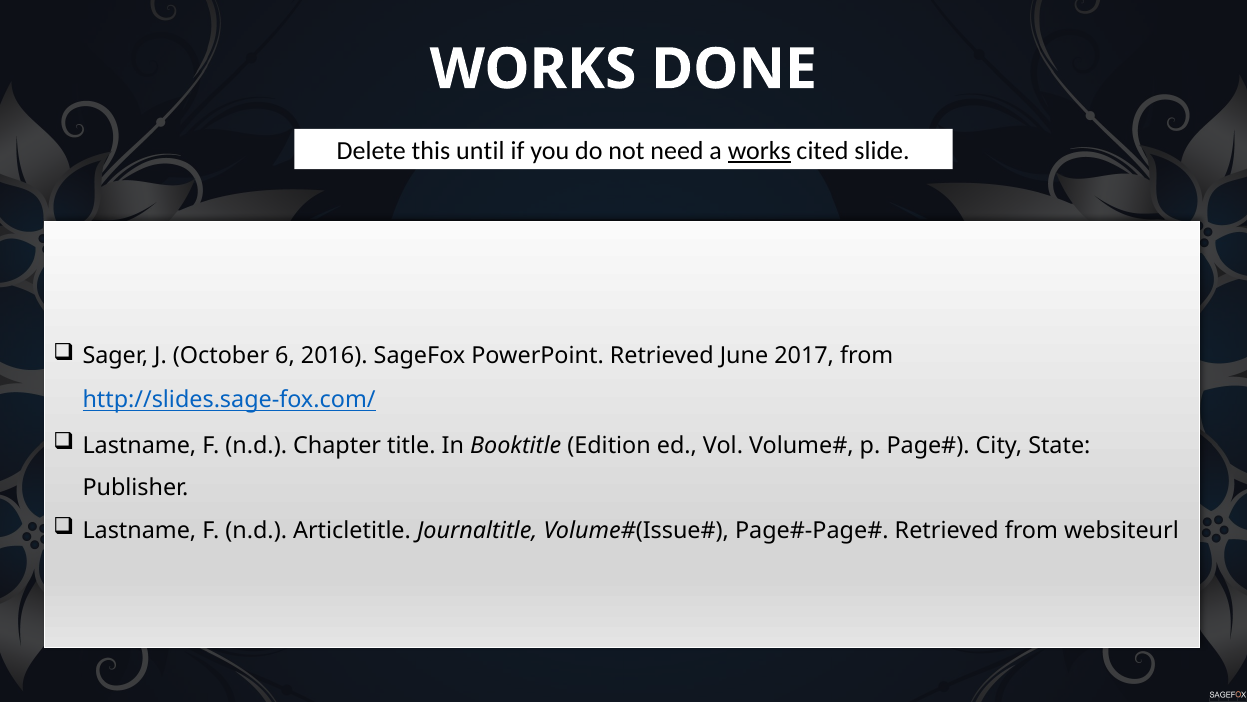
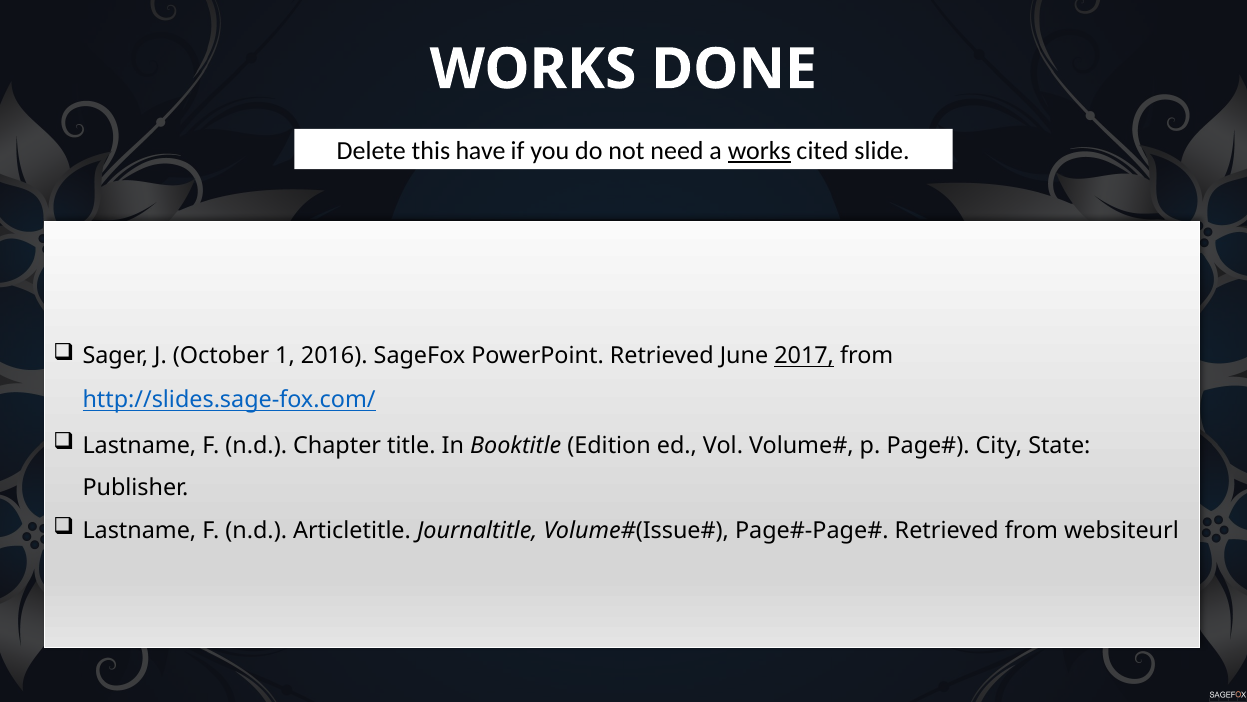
until: until -> have
6: 6 -> 1
2017 underline: none -> present
